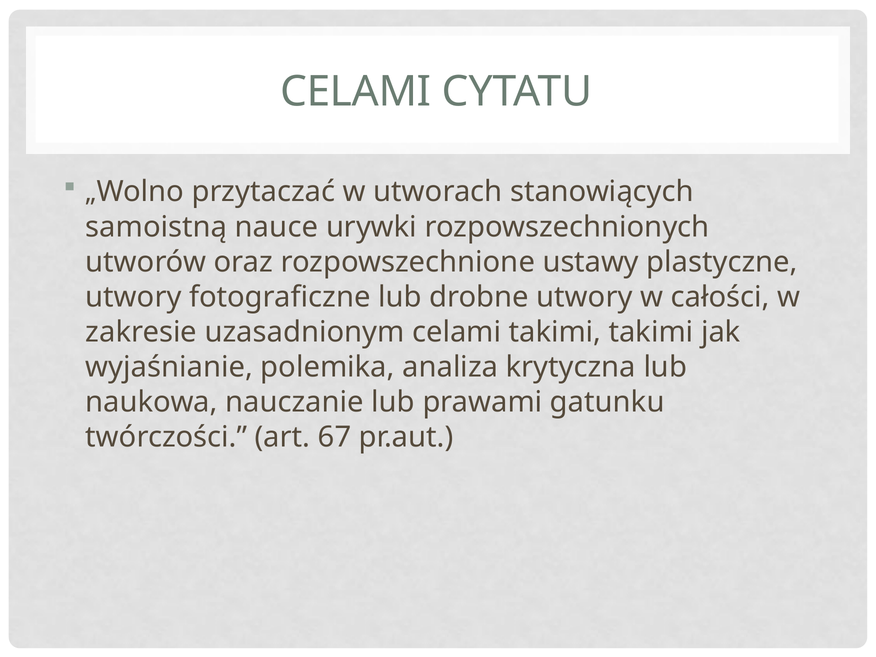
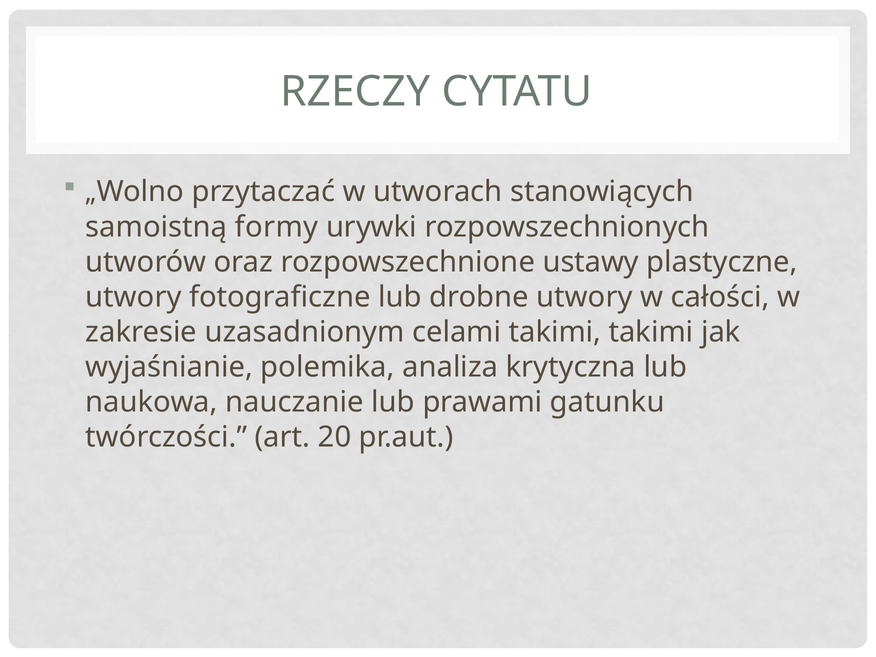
CELAMI at (356, 92): CELAMI -> RZECZY
nauce: nauce -> formy
67: 67 -> 20
